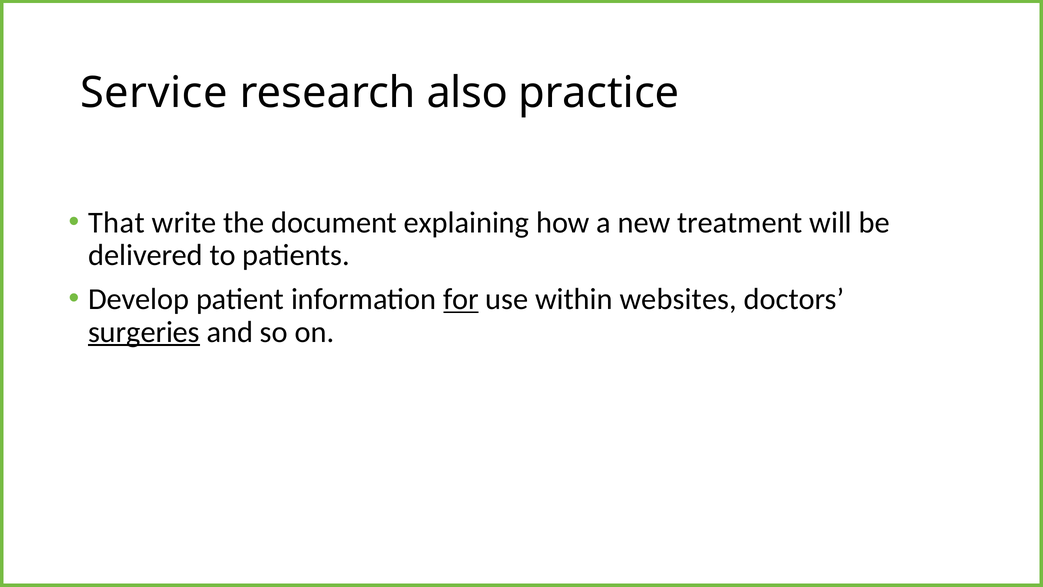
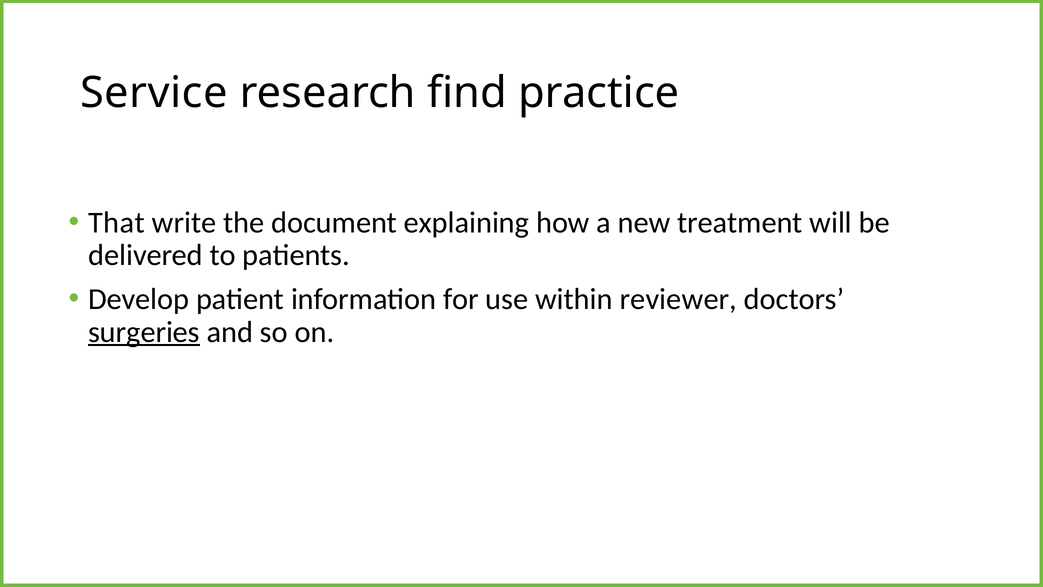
also: also -> find
for underline: present -> none
websites: websites -> reviewer
